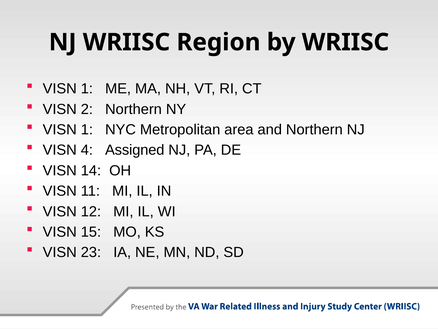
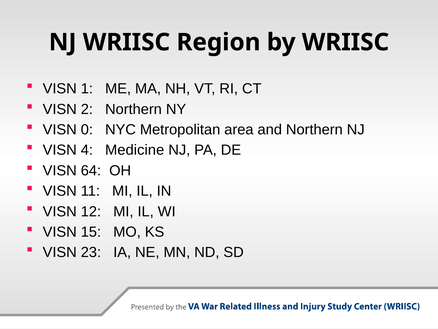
1 at (87, 129): 1 -> 0
Assigned: Assigned -> Medicine
14: 14 -> 64
